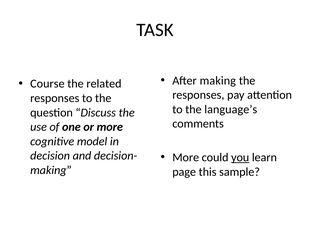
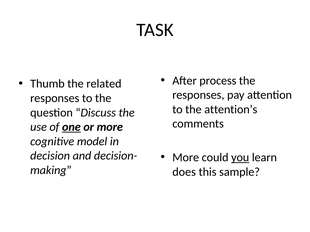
After making: making -> process
Course: Course -> Thumb
language’s: language’s -> attention’s
one underline: none -> present
page: page -> does
